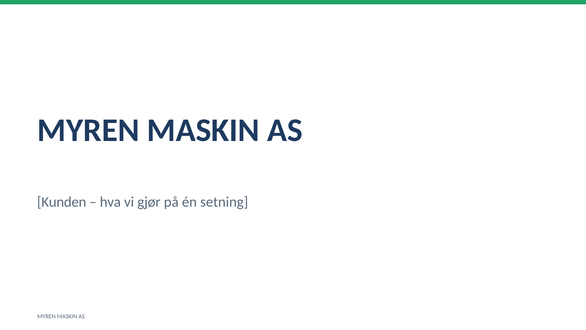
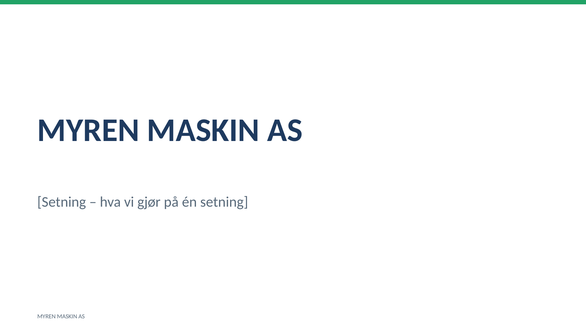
Kunden at (62, 202): Kunden -> Setning
